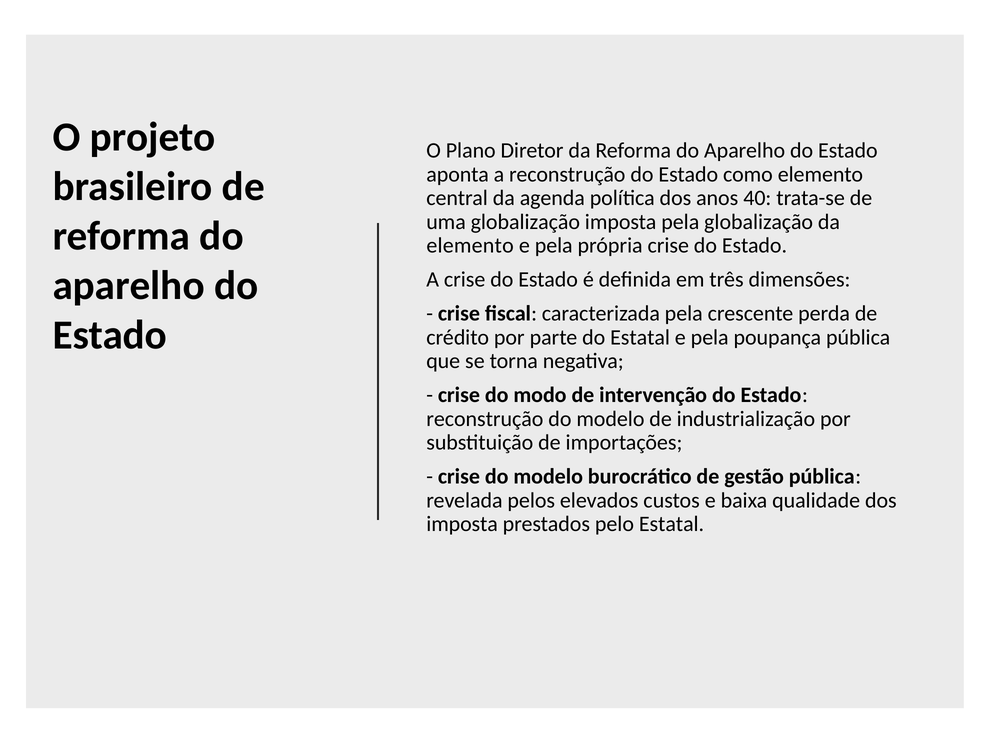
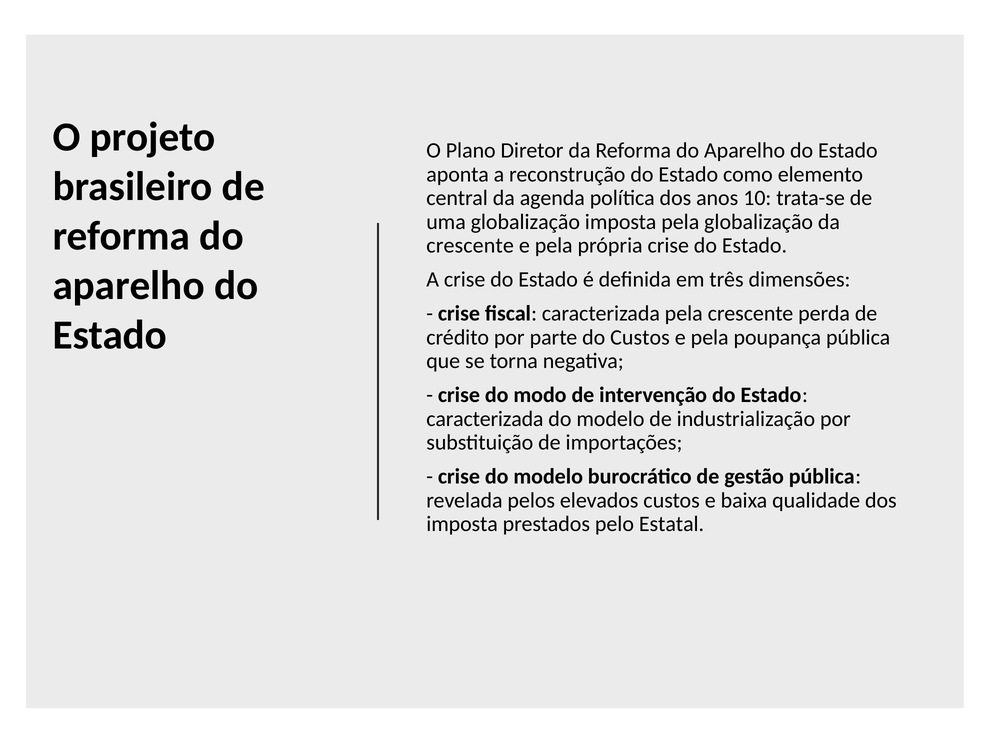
40: 40 -> 10
elemento at (470, 245): elemento -> crescente
do Estatal: Estatal -> Custos
reconstrução at (485, 418): reconstrução -> caracterizada
